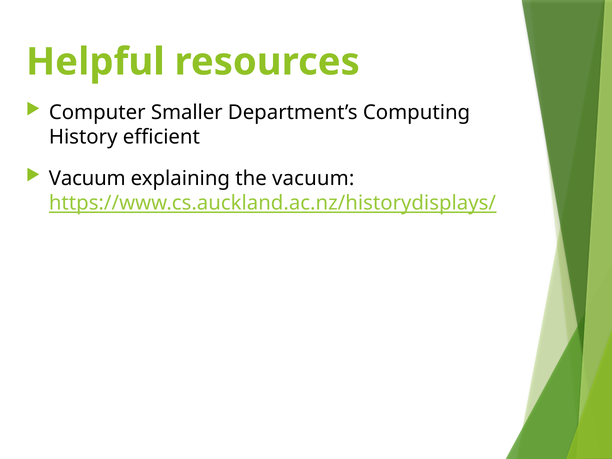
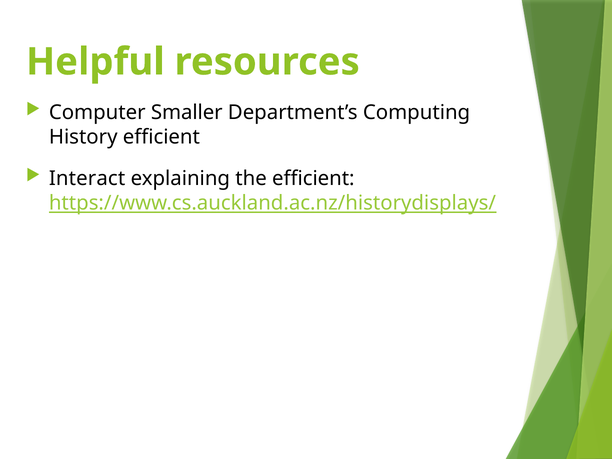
Vacuum at (87, 178): Vacuum -> Interact
the vacuum: vacuum -> efficient
